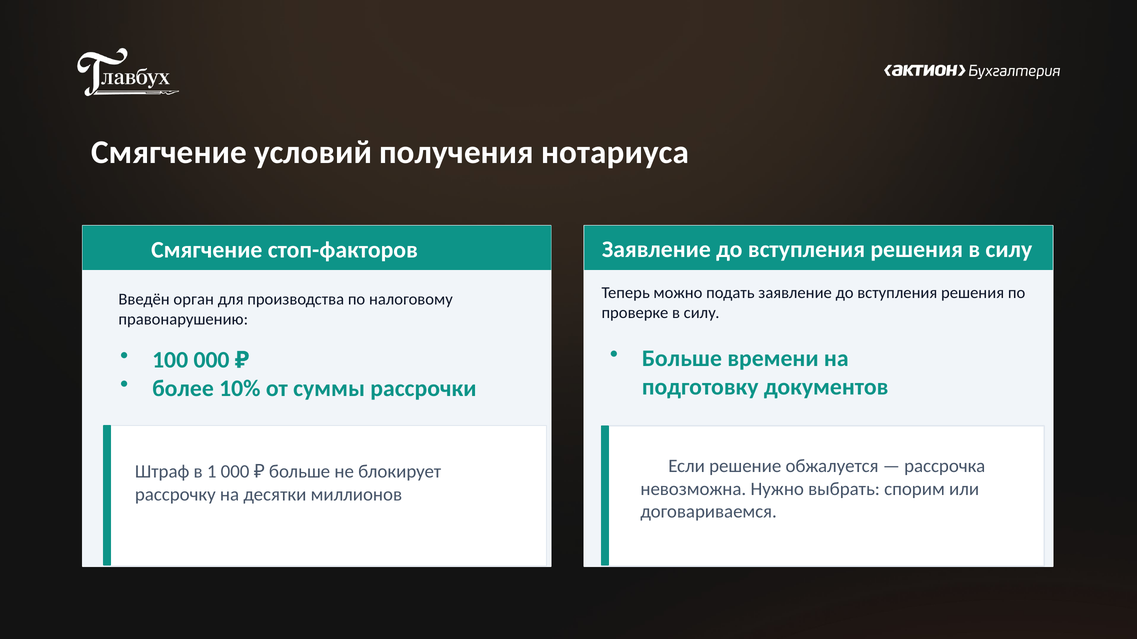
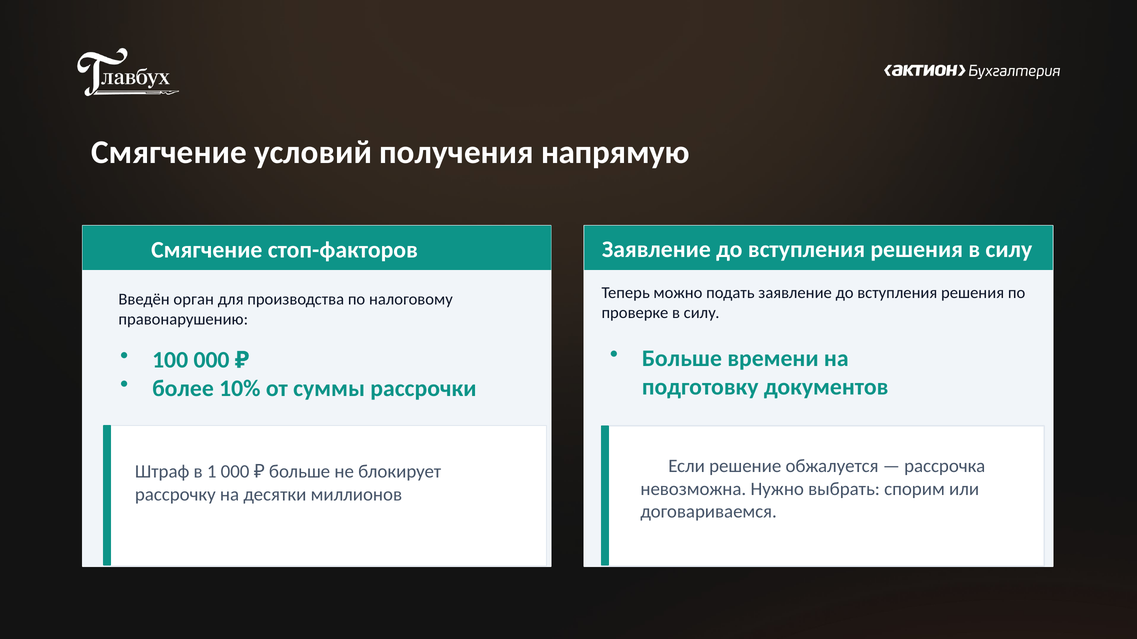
нотариуса: нотариуса -> напрямую
